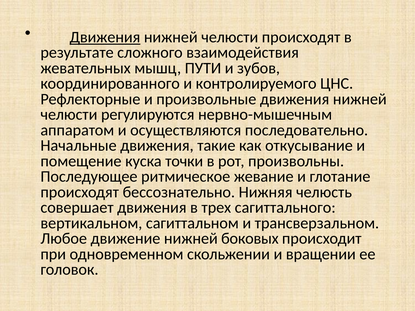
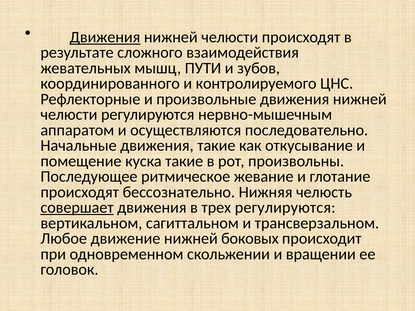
куска точки: точки -> такие
совершает underline: none -> present
трех сагиттального: сагиттального -> регулируются
